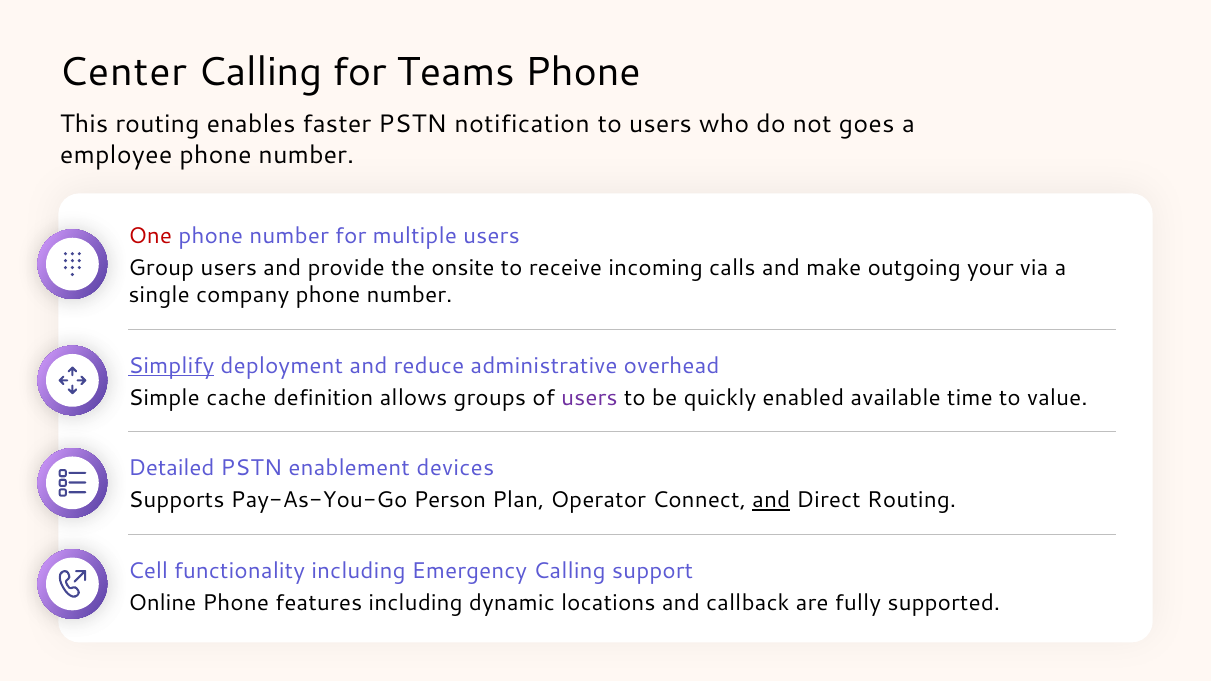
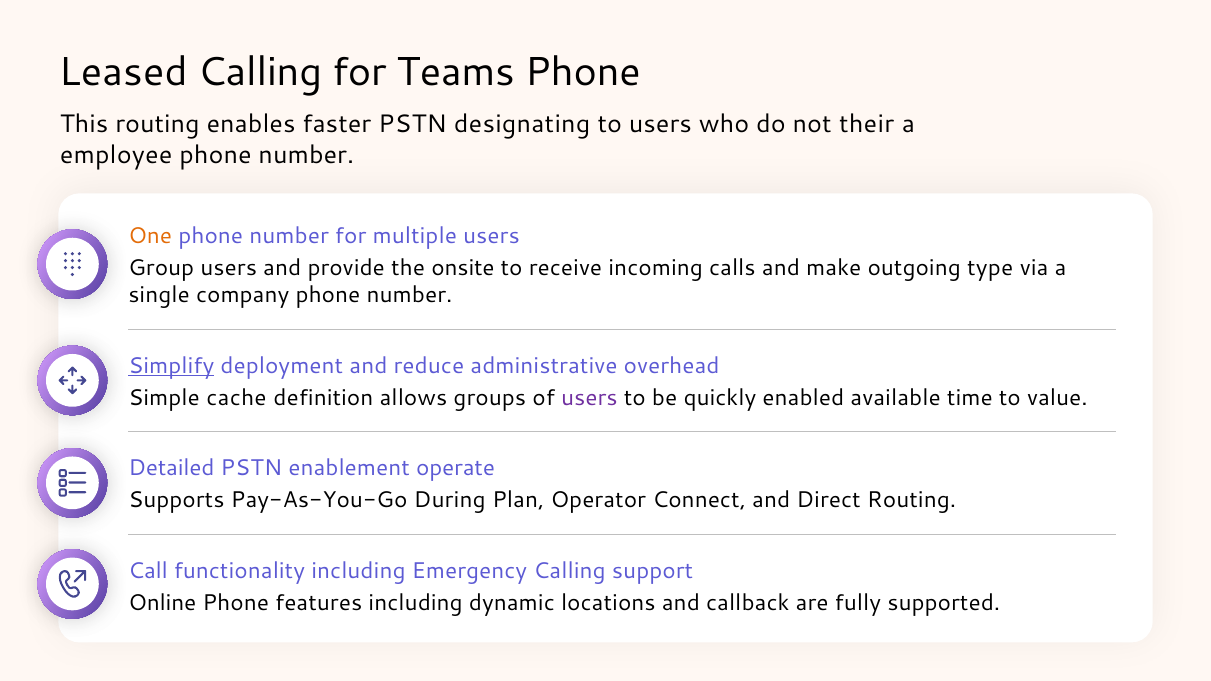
Center: Center -> Leased
notification: notification -> designating
goes: goes -> their
One colour: red -> orange
your: your -> type
devices: devices -> operate
Person: Person -> During
and at (771, 500) underline: present -> none
Cell: Cell -> Call
